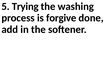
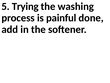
forgive: forgive -> painful
